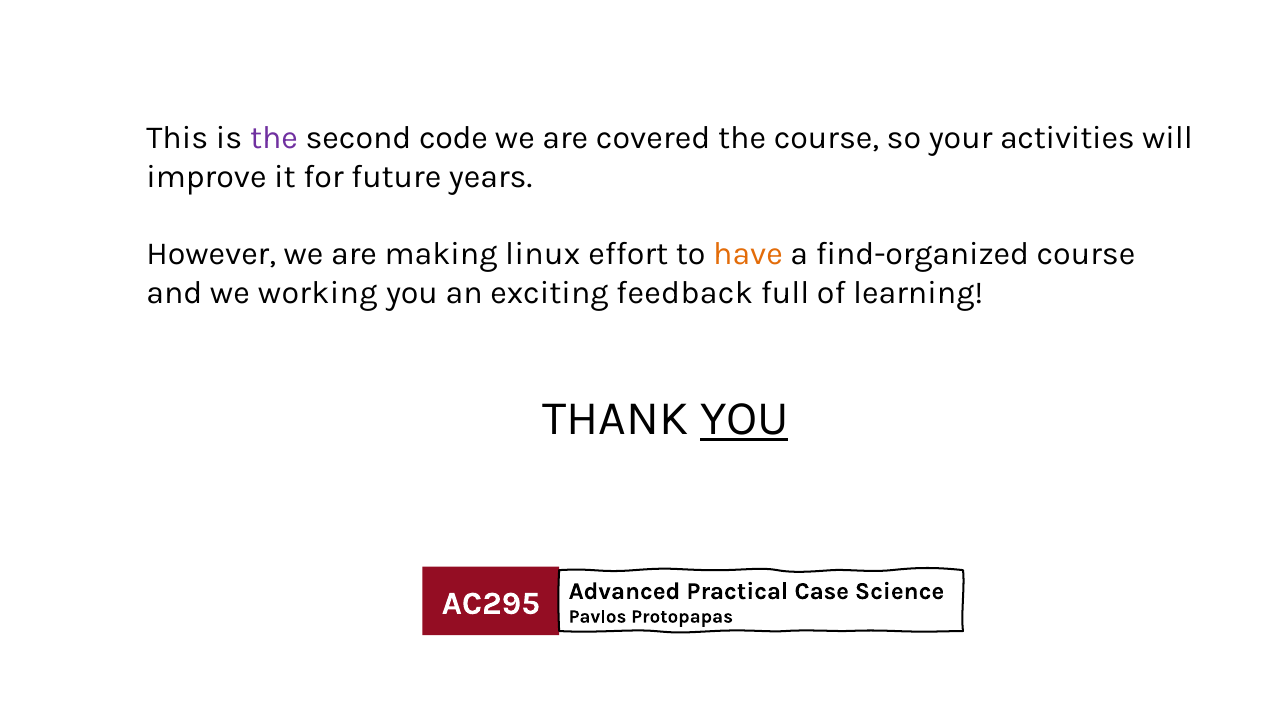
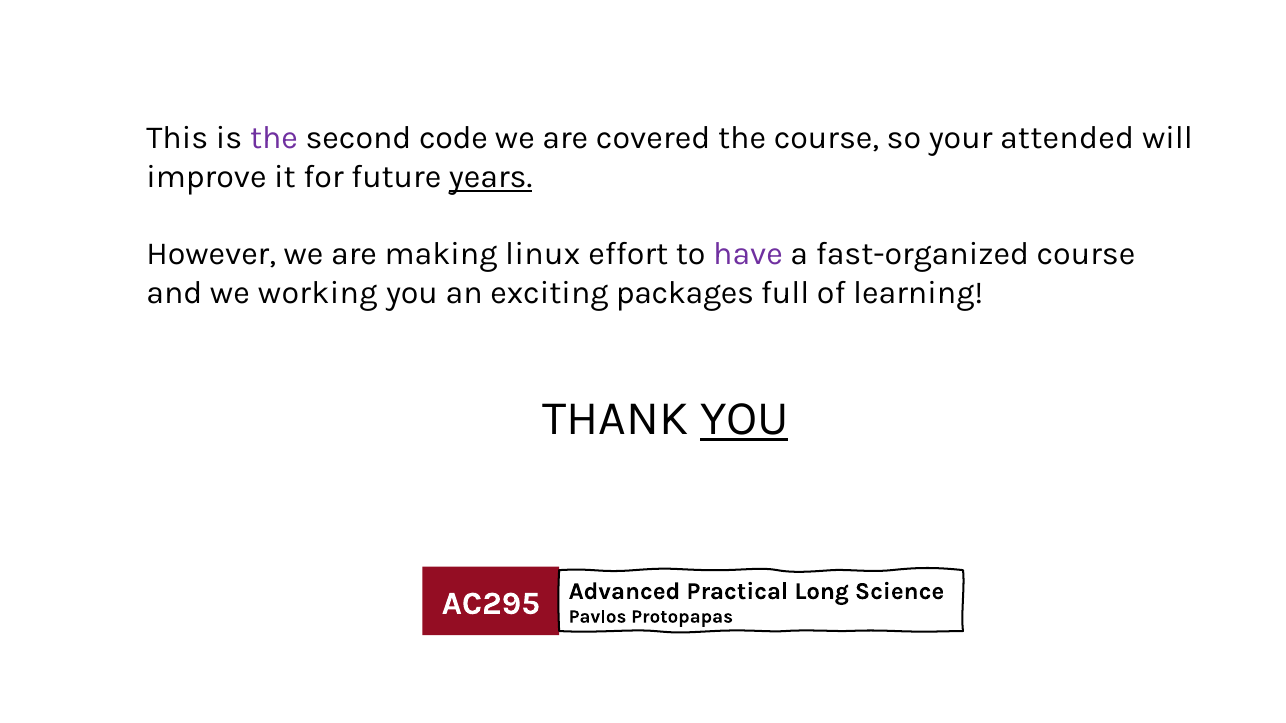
activities: activities -> attended
years underline: none -> present
have colour: orange -> purple
find-organized: find-organized -> fast-organized
feedback: feedback -> packages
Case: Case -> Long
